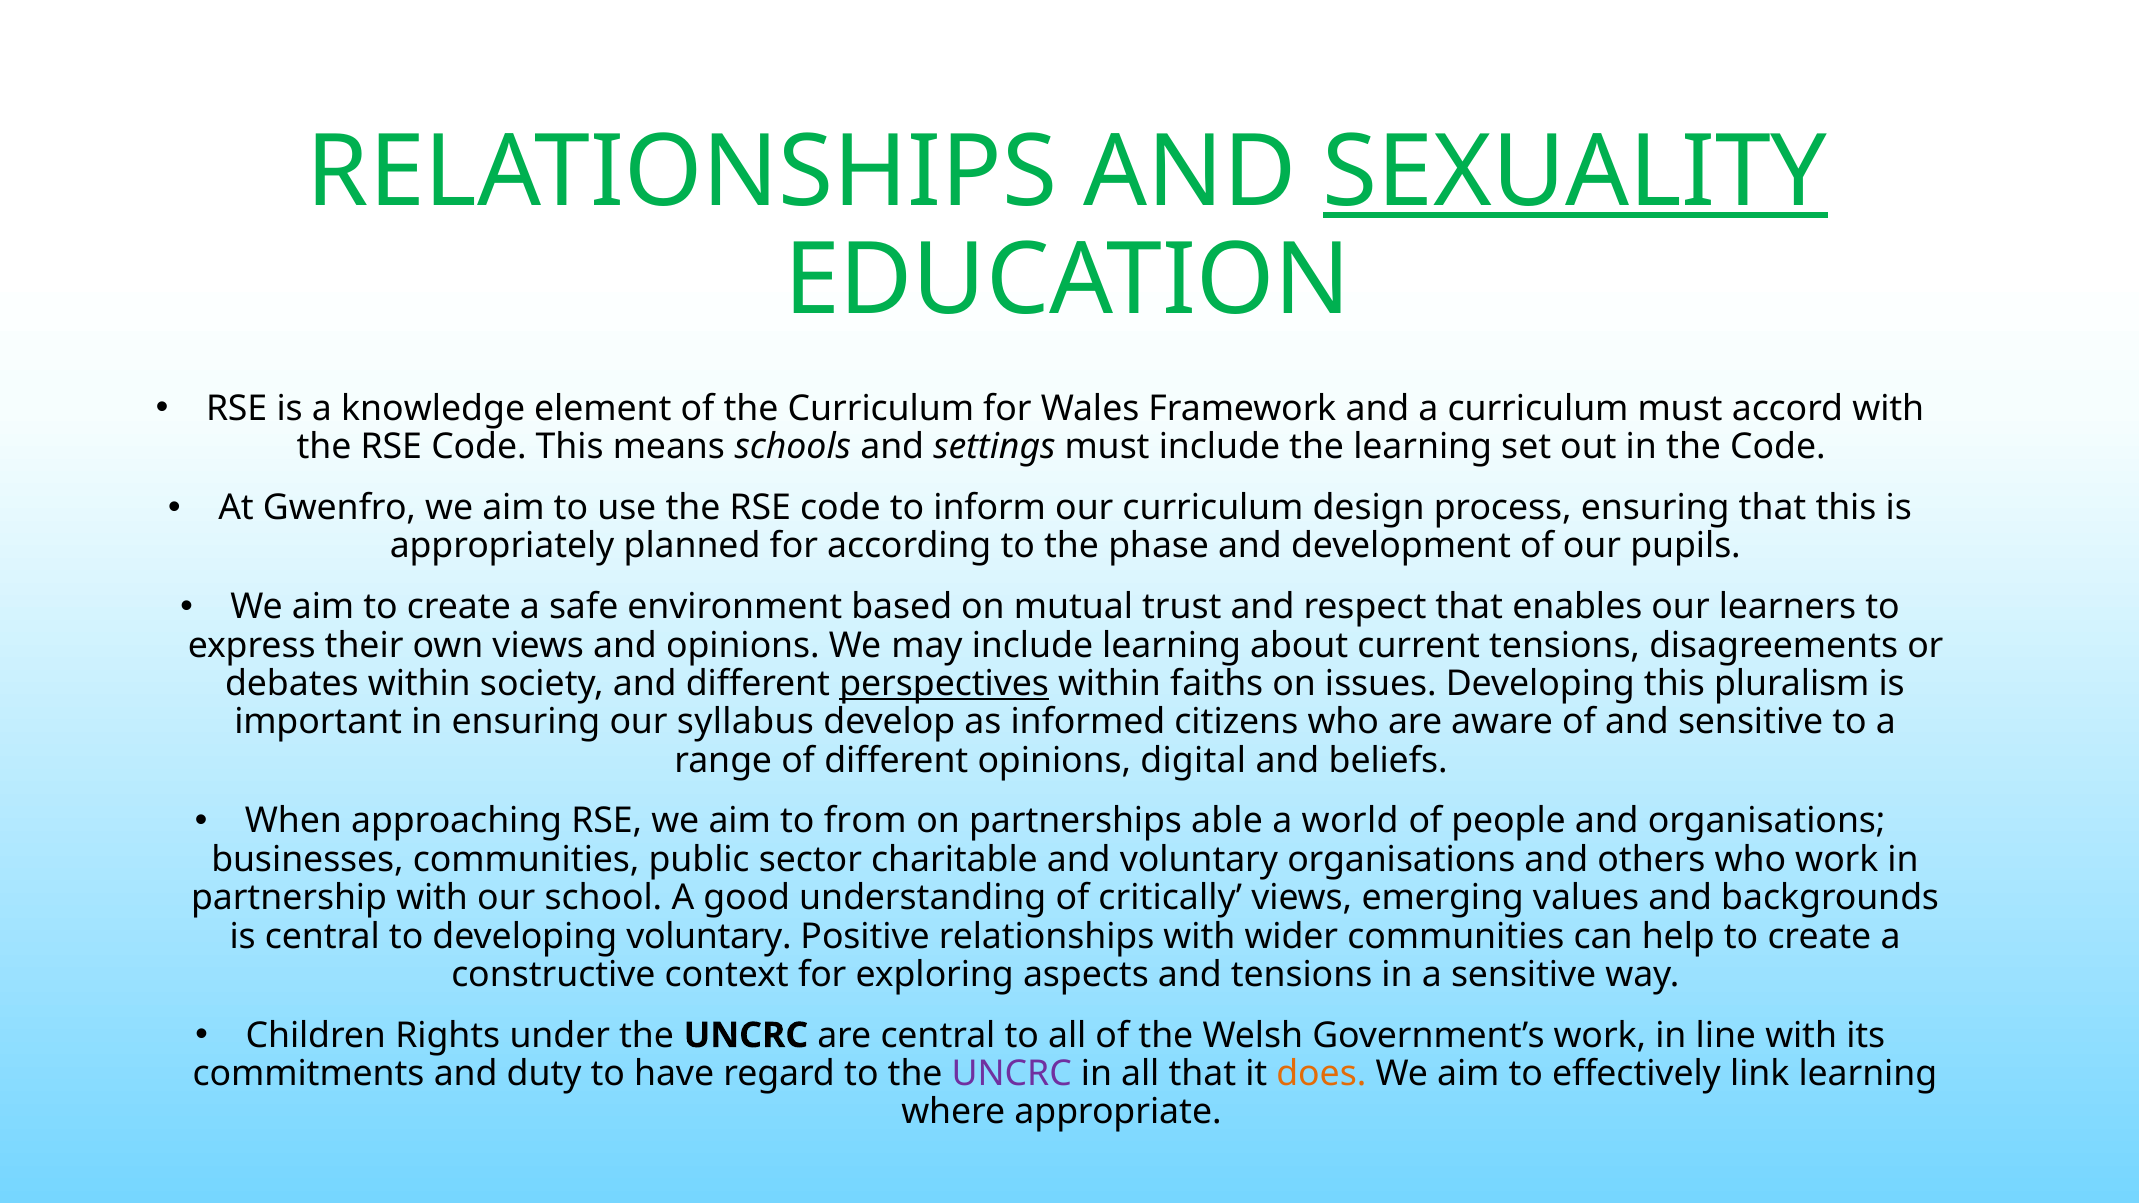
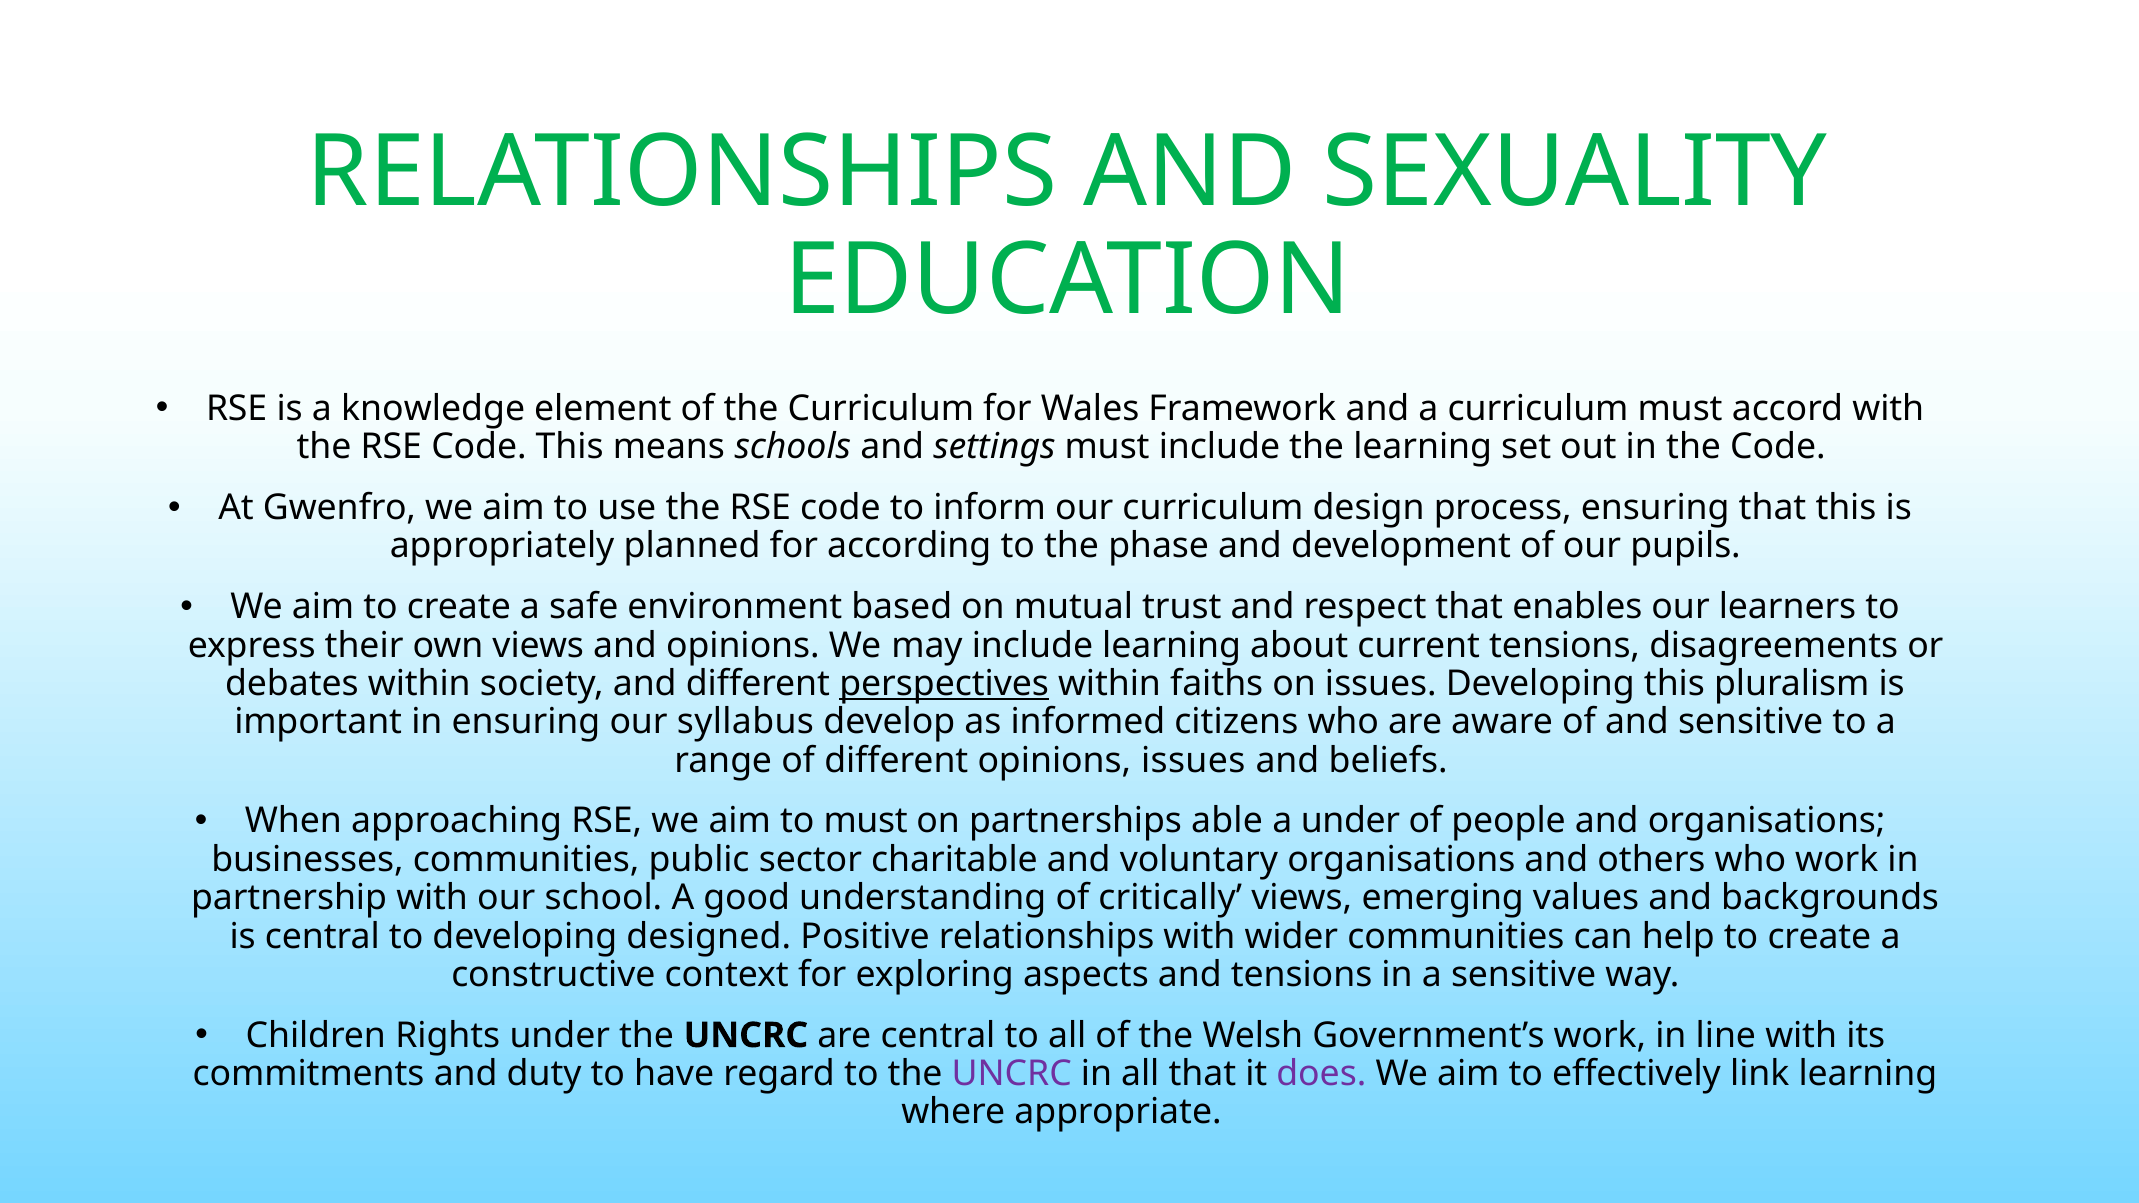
SEXUALITY underline: present -> none
opinions digital: digital -> issues
to from: from -> must
a world: world -> under
developing voluntary: voluntary -> designed
does colour: orange -> purple
